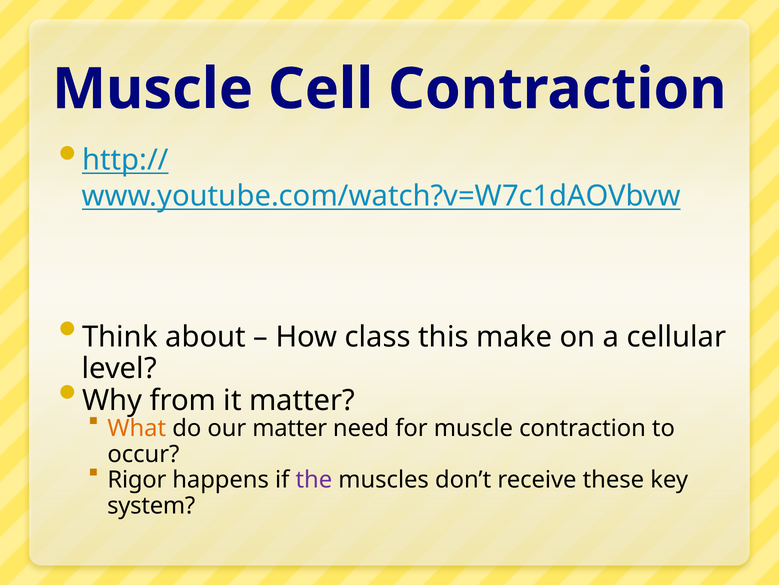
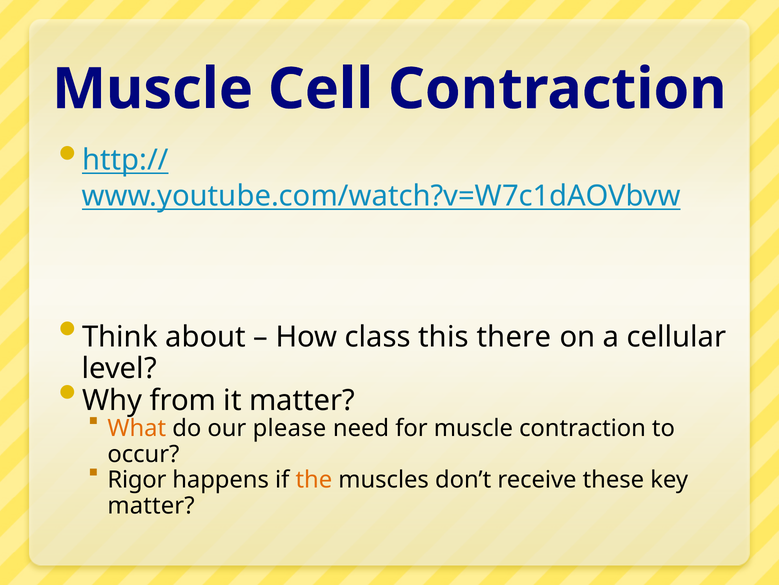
make: make -> there
our matter: matter -> please
the colour: purple -> orange
system at (151, 505): system -> matter
